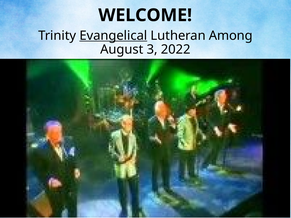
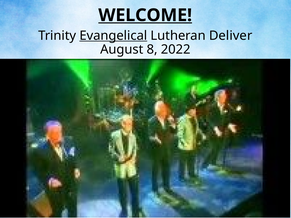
WELCOME underline: none -> present
Among: Among -> Deliver
3: 3 -> 8
